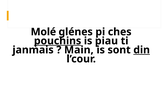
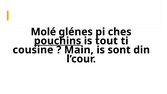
piau: piau -> tout
janmais: janmais -> cousine
din underline: present -> none
